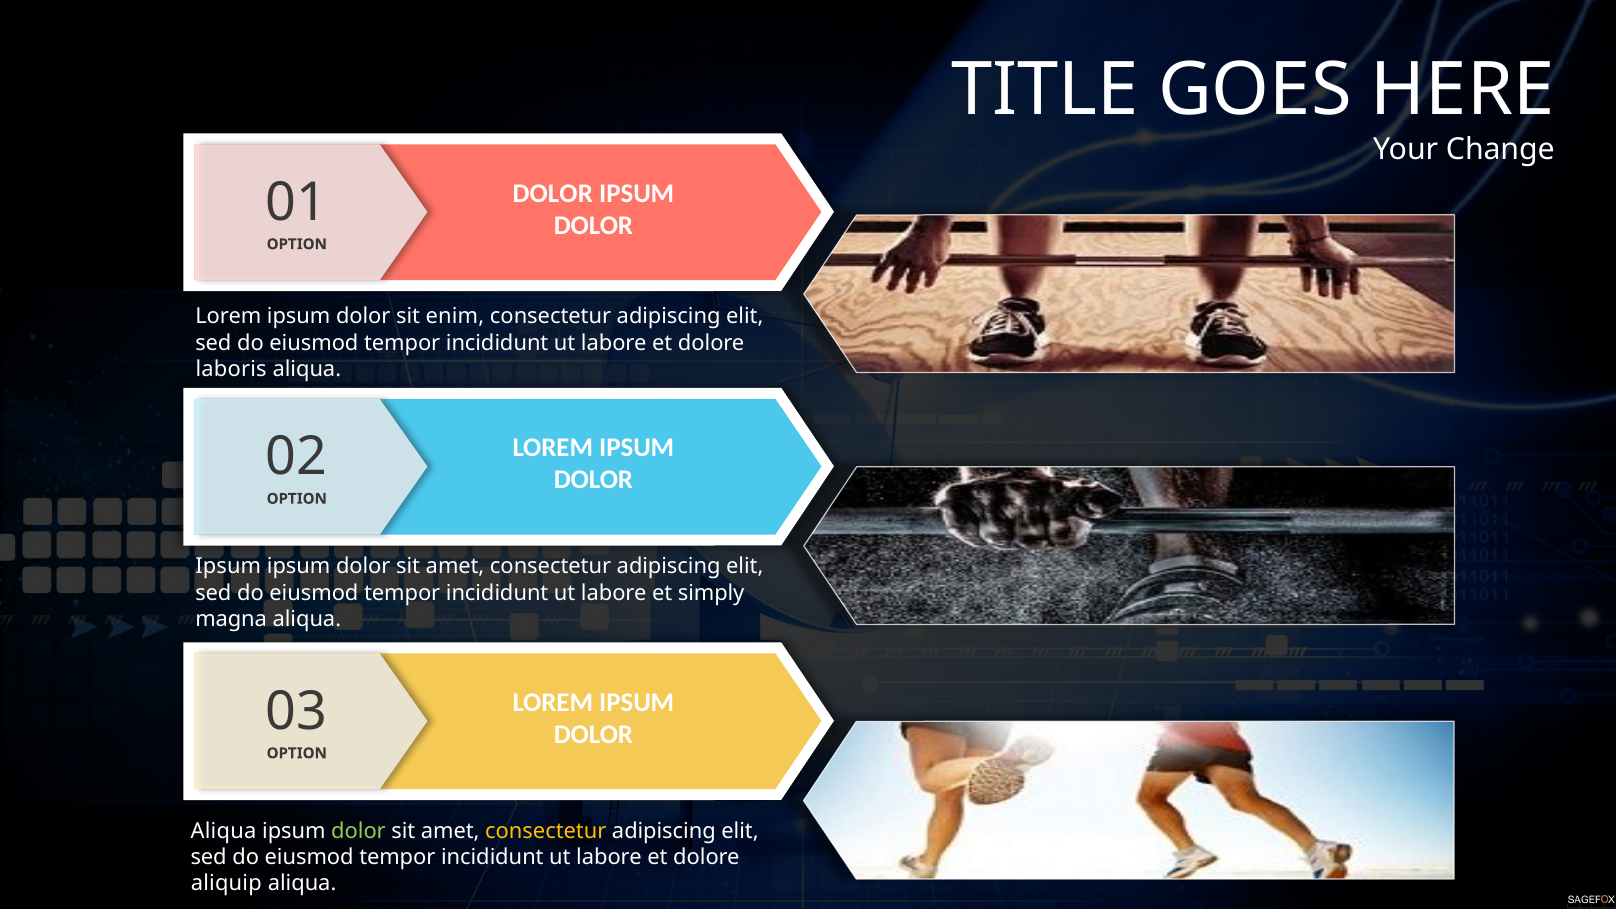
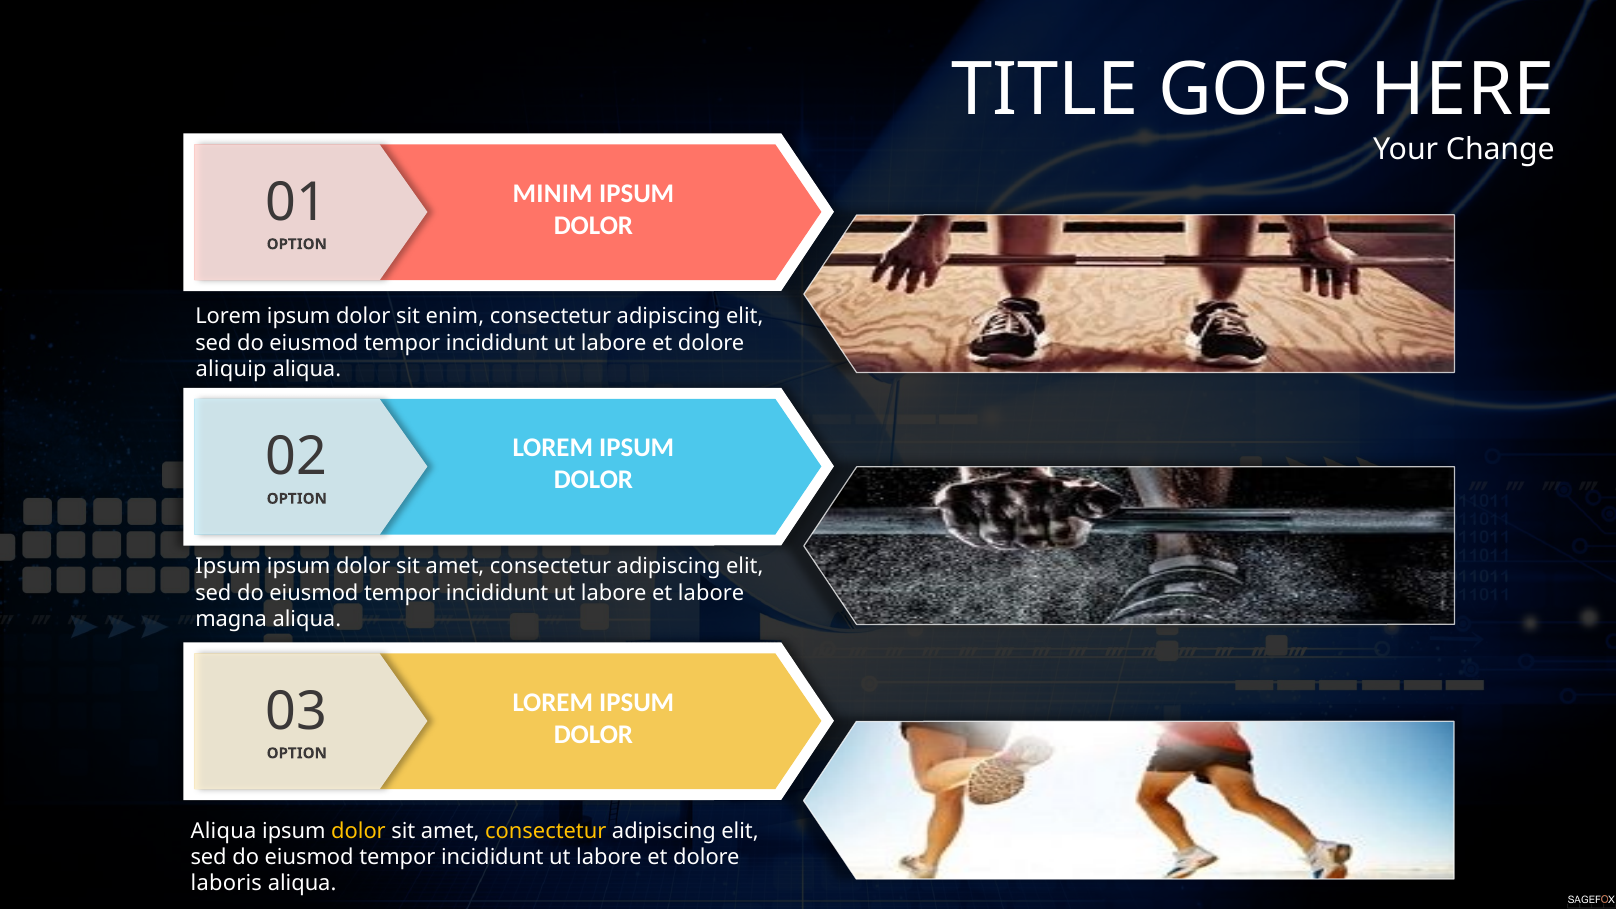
DOLOR at (553, 193): DOLOR -> MINIM
laboris: laboris -> aliquip
et simply: simply -> labore
dolor at (359, 831) colour: light green -> yellow
aliquip: aliquip -> laboris
